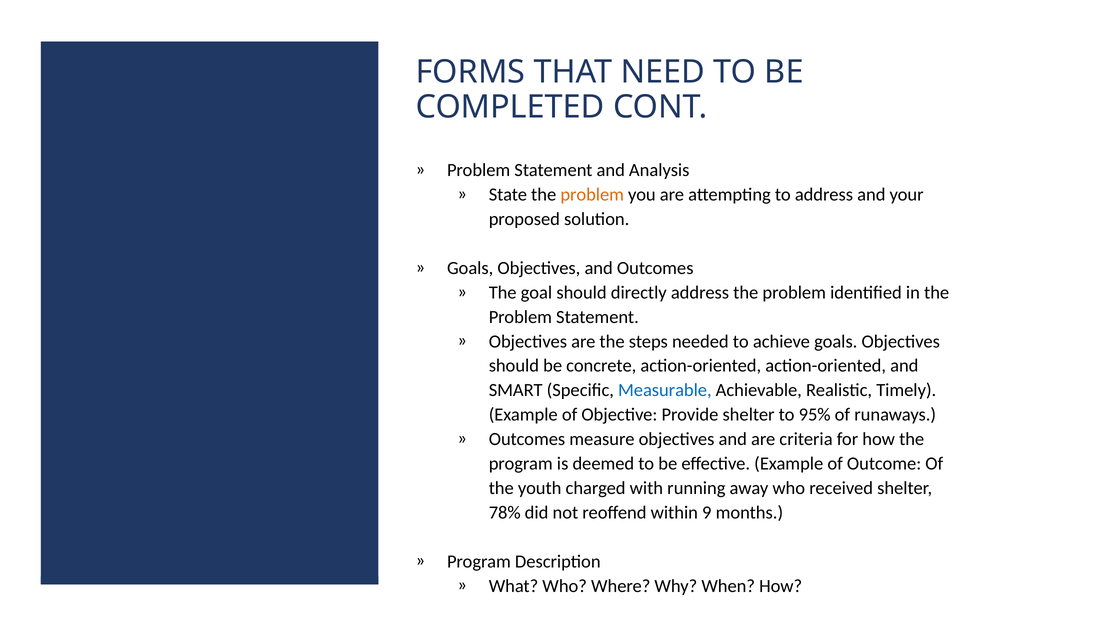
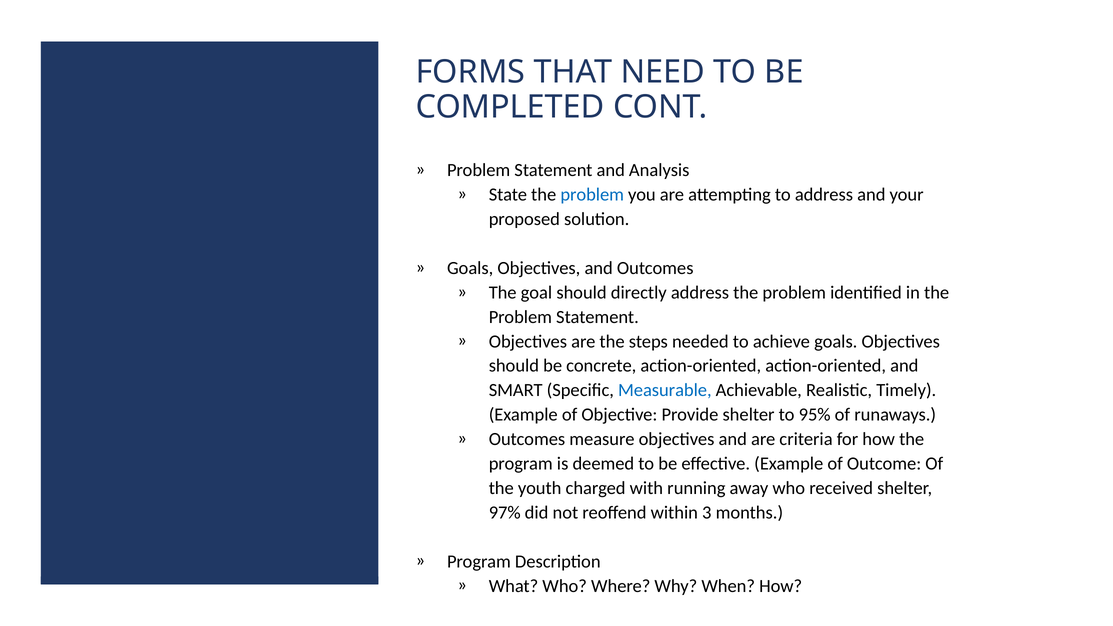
problem at (592, 195) colour: orange -> blue
78%: 78% -> 97%
9: 9 -> 3
